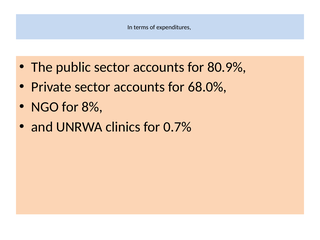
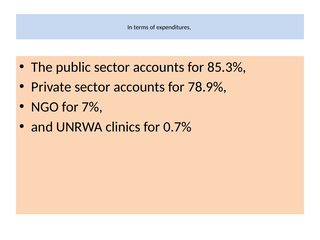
80.9%: 80.9% -> 85.3%
68.0%: 68.0% -> 78.9%
8%: 8% -> 7%
